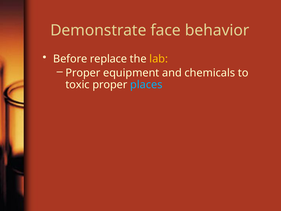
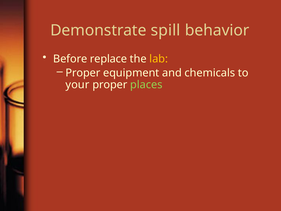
face: face -> spill
toxic: toxic -> your
places colour: light blue -> light green
